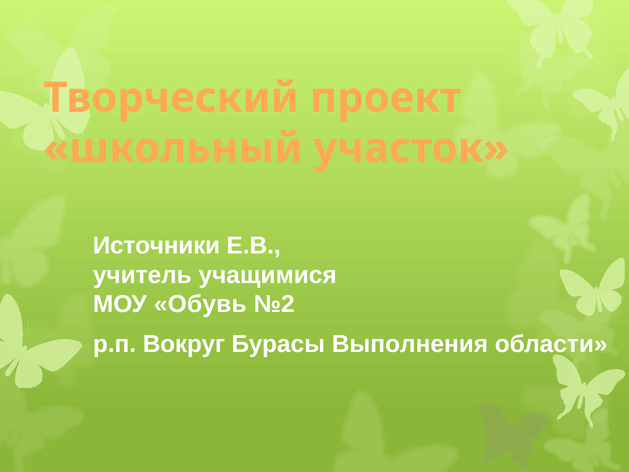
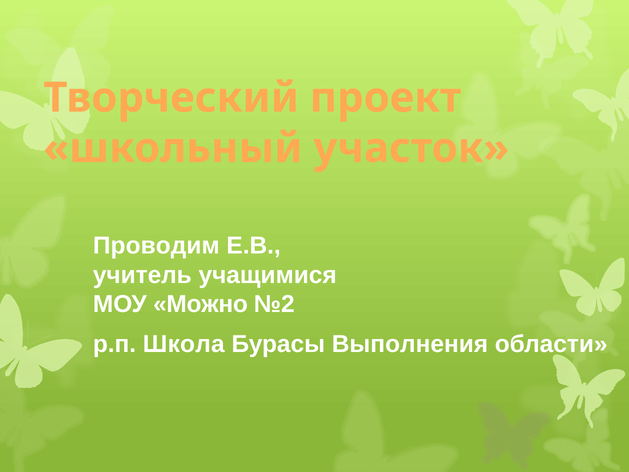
Источники: Источники -> Проводим
Обувь: Обувь -> Можно
Вокруг: Вокруг -> Школа
